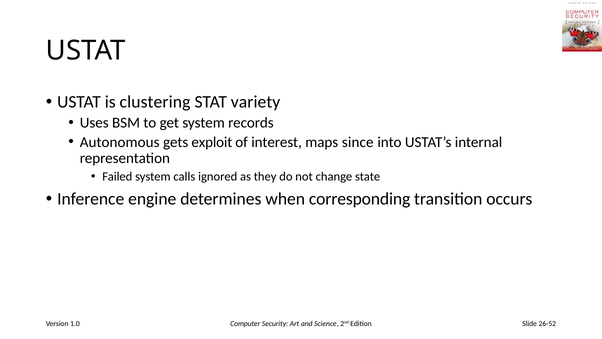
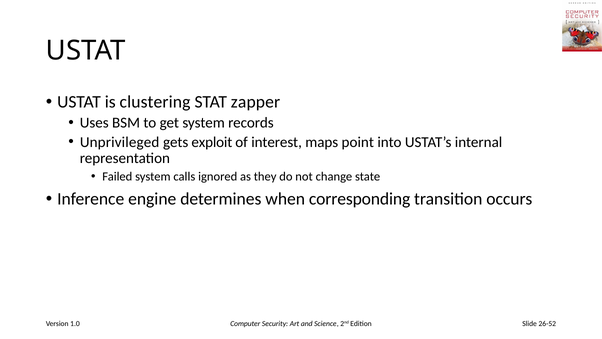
variety: variety -> zapper
Autonomous: Autonomous -> Unprivileged
since: since -> point
